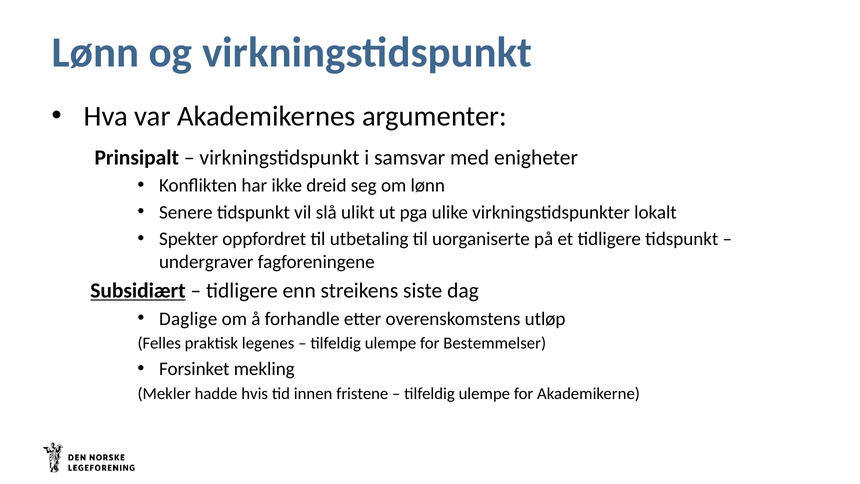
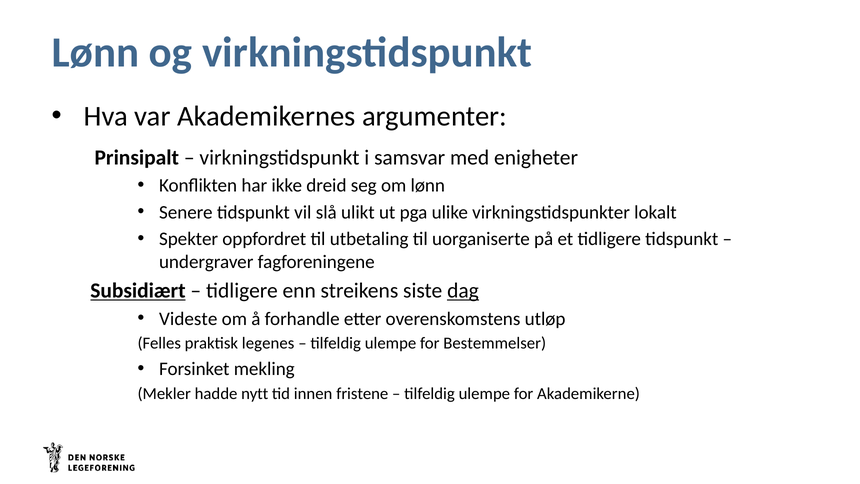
dag underline: none -> present
Daglige: Daglige -> Videste
hvis: hvis -> nytt
